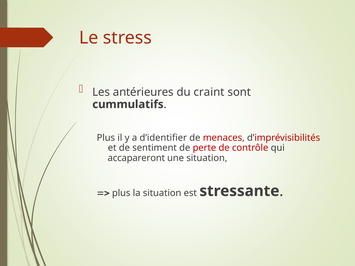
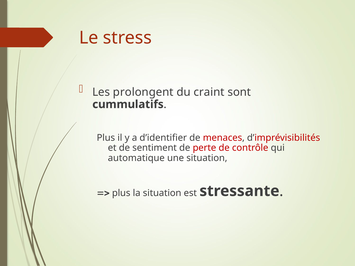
antérieures: antérieures -> prolongent
accapareront: accapareront -> automatique
